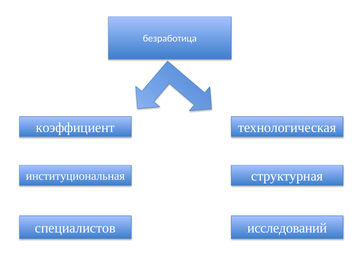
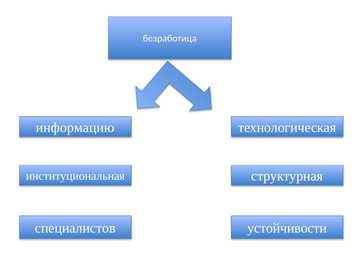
коэффициент: коэффициент -> информацию
исследований: исследований -> устойчивости
